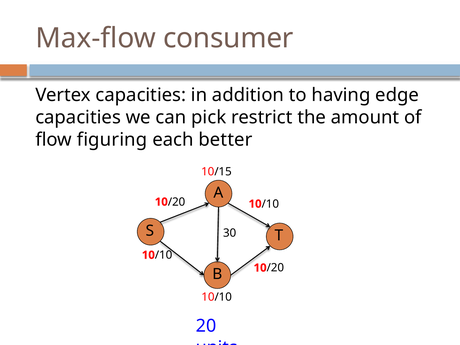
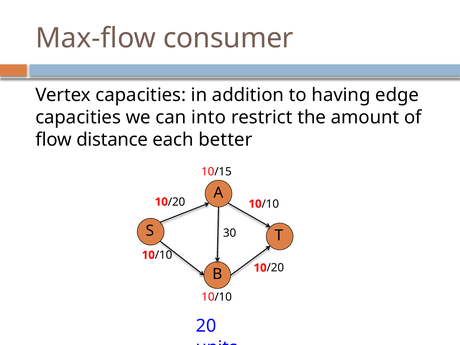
pick: pick -> into
figuring: figuring -> distance
